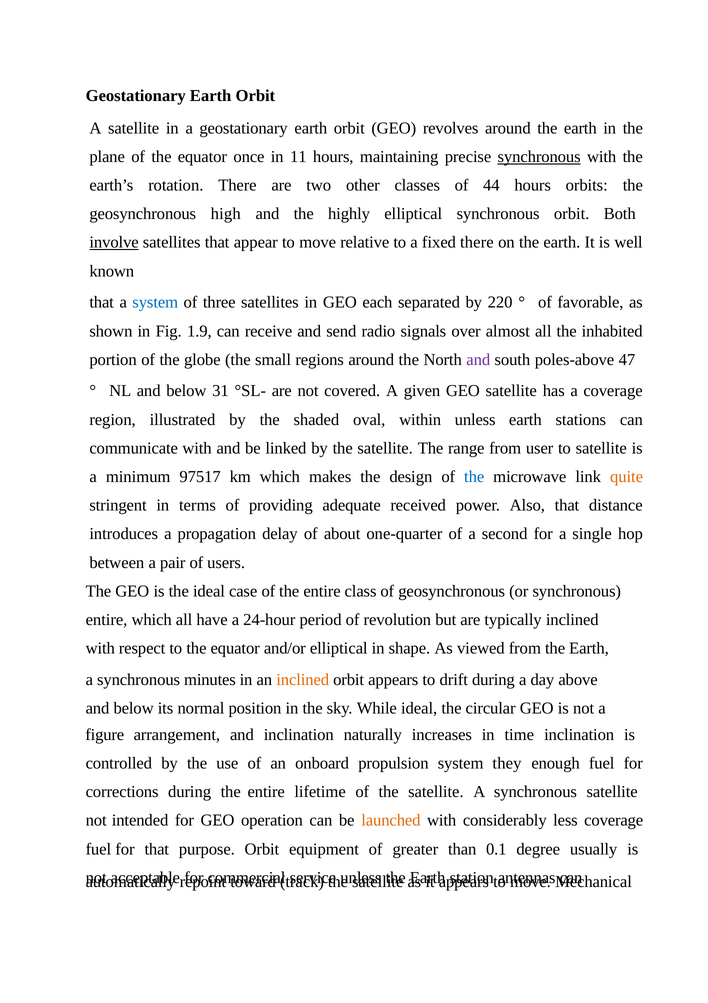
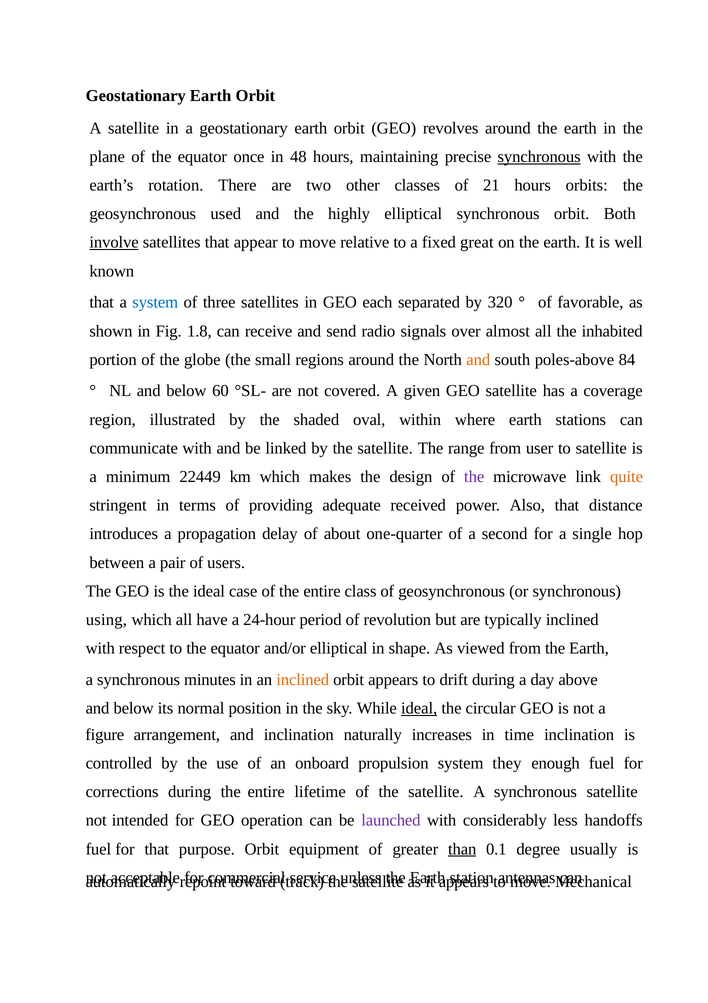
11: 11 -> 48
44: 44 -> 21
high: high -> used
fixed there: there -> great
220: 220 -> 320
1.9: 1.9 -> 1.8
and at (478, 359) colour: purple -> orange
47: 47 -> 84
31: 31 -> 60
within unless: unless -> where
97517: 97517 -> 22449
the at (474, 476) colour: blue -> purple
entire at (107, 619): entire -> using
ideal at (419, 708) underline: none -> present
launched colour: orange -> purple
less coverage: coverage -> handoffs
than underline: none -> present
